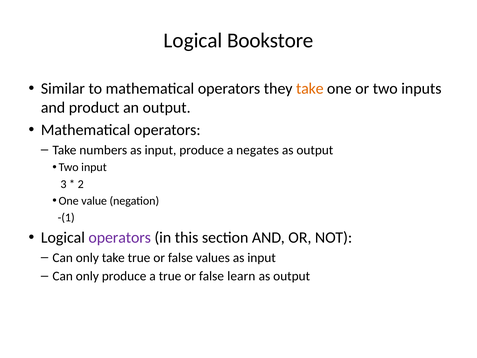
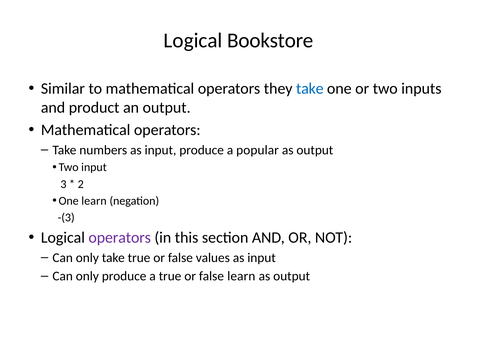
take at (310, 89) colour: orange -> blue
negates: negates -> popular
One value: value -> learn
-(1: -(1 -> -(3
